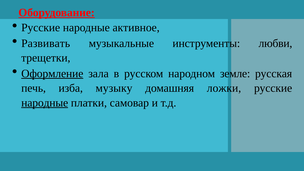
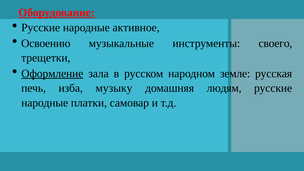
Развивать: Развивать -> Освоению
любви: любви -> своего
ложки: ложки -> людям
народные at (45, 103) underline: present -> none
